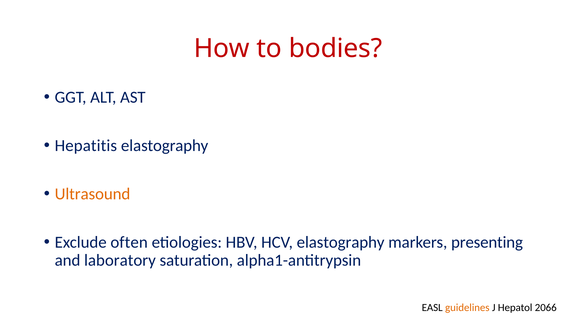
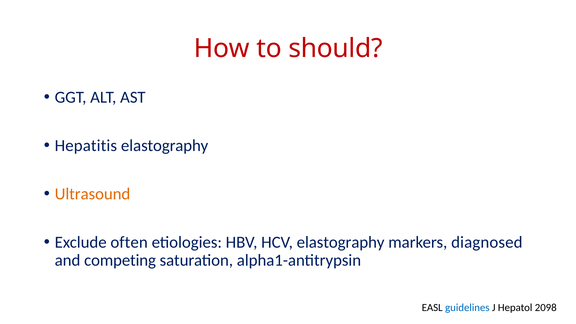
bodies: bodies -> should
presenting: presenting -> diagnosed
laboratory: laboratory -> competing
guidelines colour: orange -> blue
2066: 2066 -> 2098
